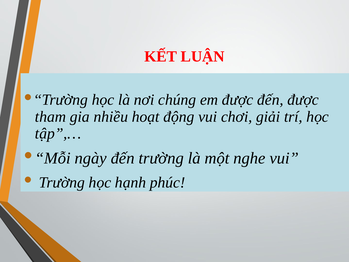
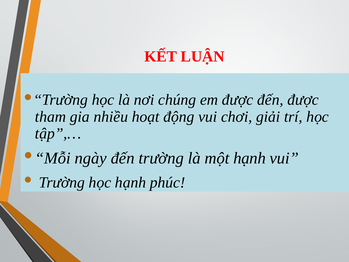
một nghe: nghe -> hạnh
